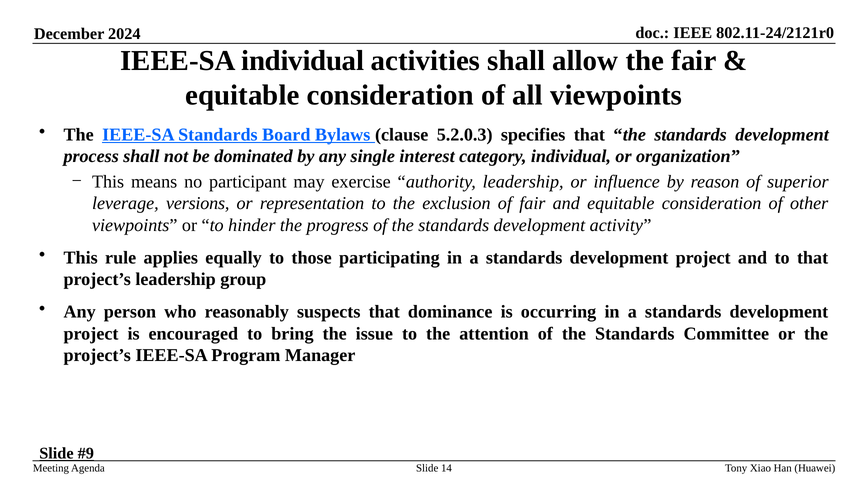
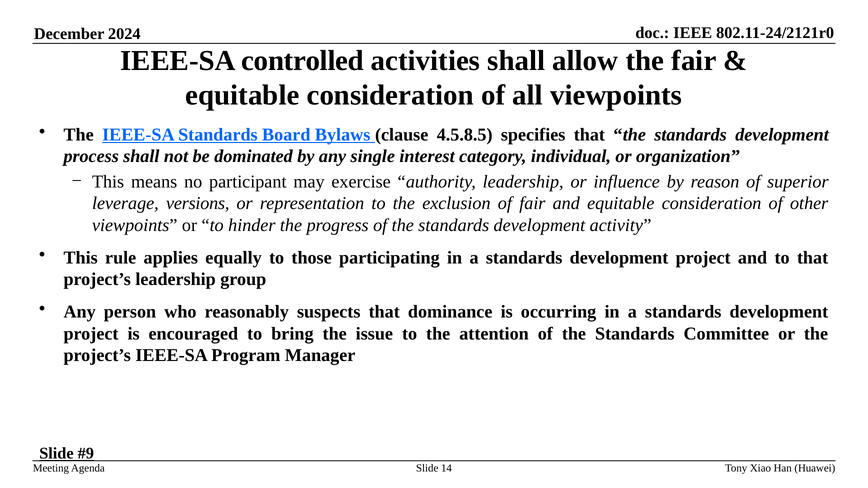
IEEE-SA individual: individual -> controlled
5.2.0.3: 5.2.0.3 -> 4.5.8.5
